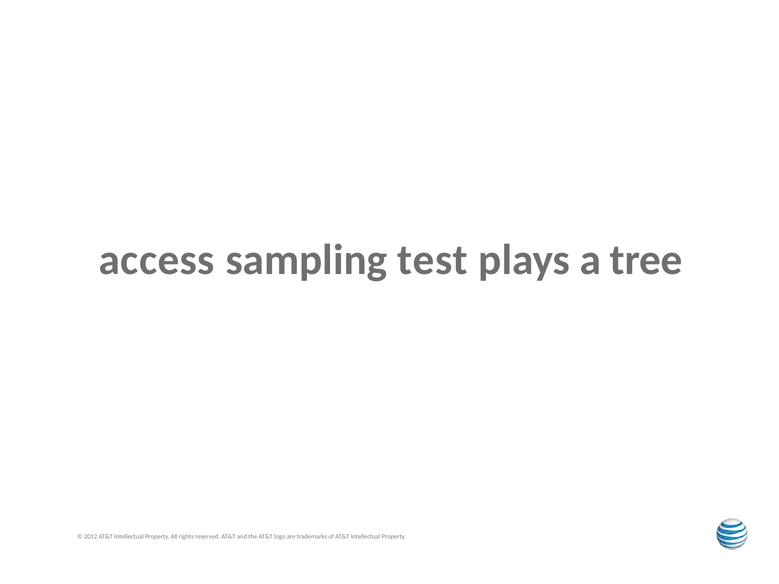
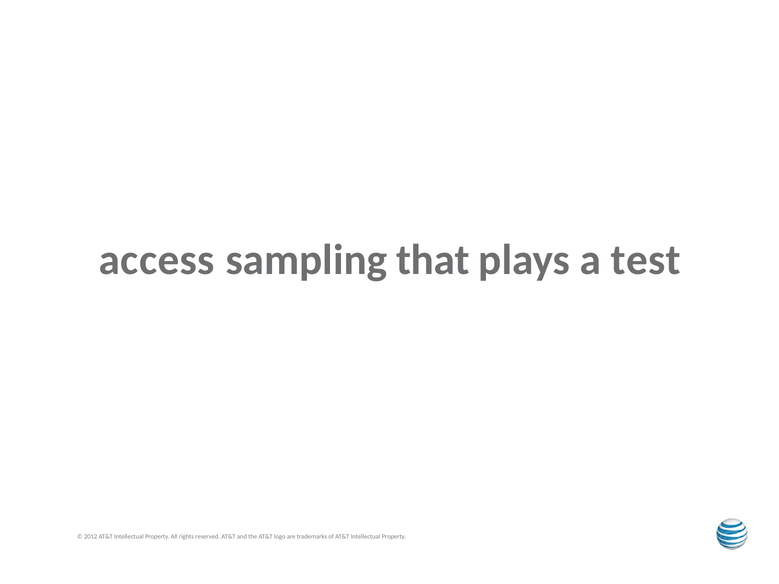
test: test -> that
tree: tree -> test
